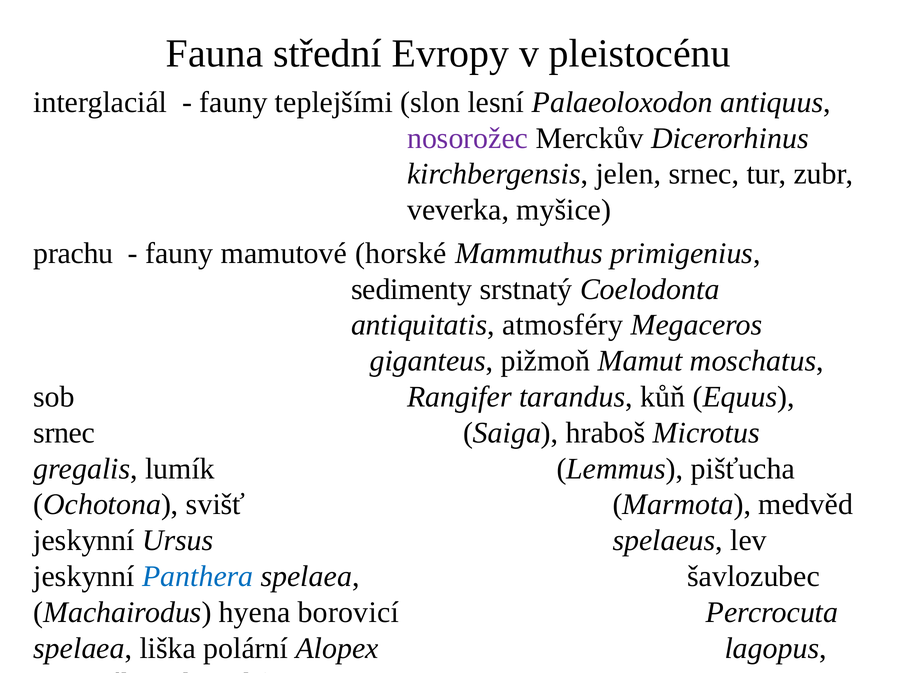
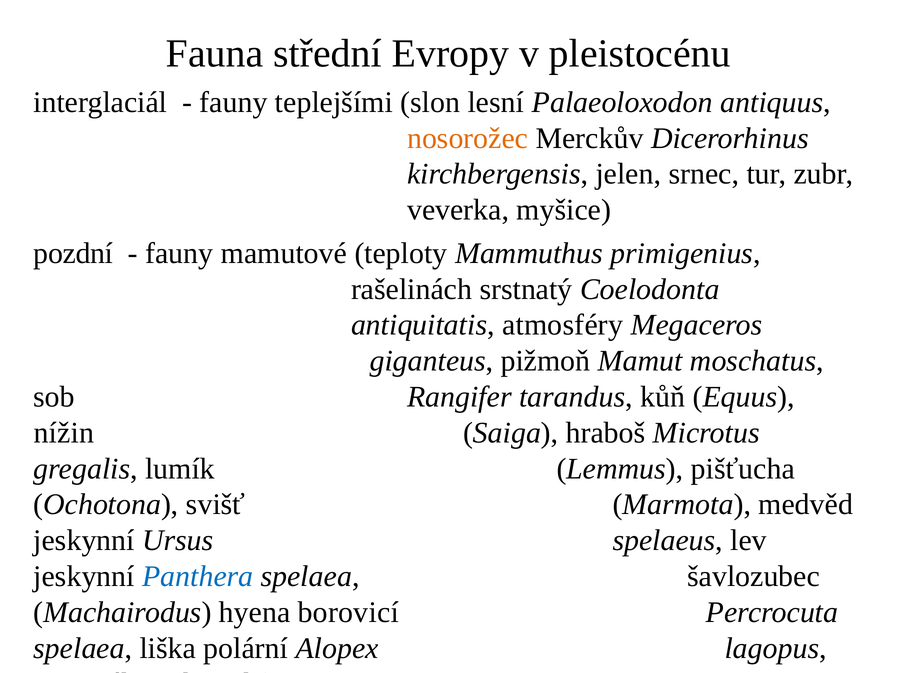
nosorožec colour: purple -> orange
prachu: prachu -> pozdní
horské: horské -> teploty
sedimenty: sedimenty -> rašelinách
srnec at (64, 433): srnec -> nížin
